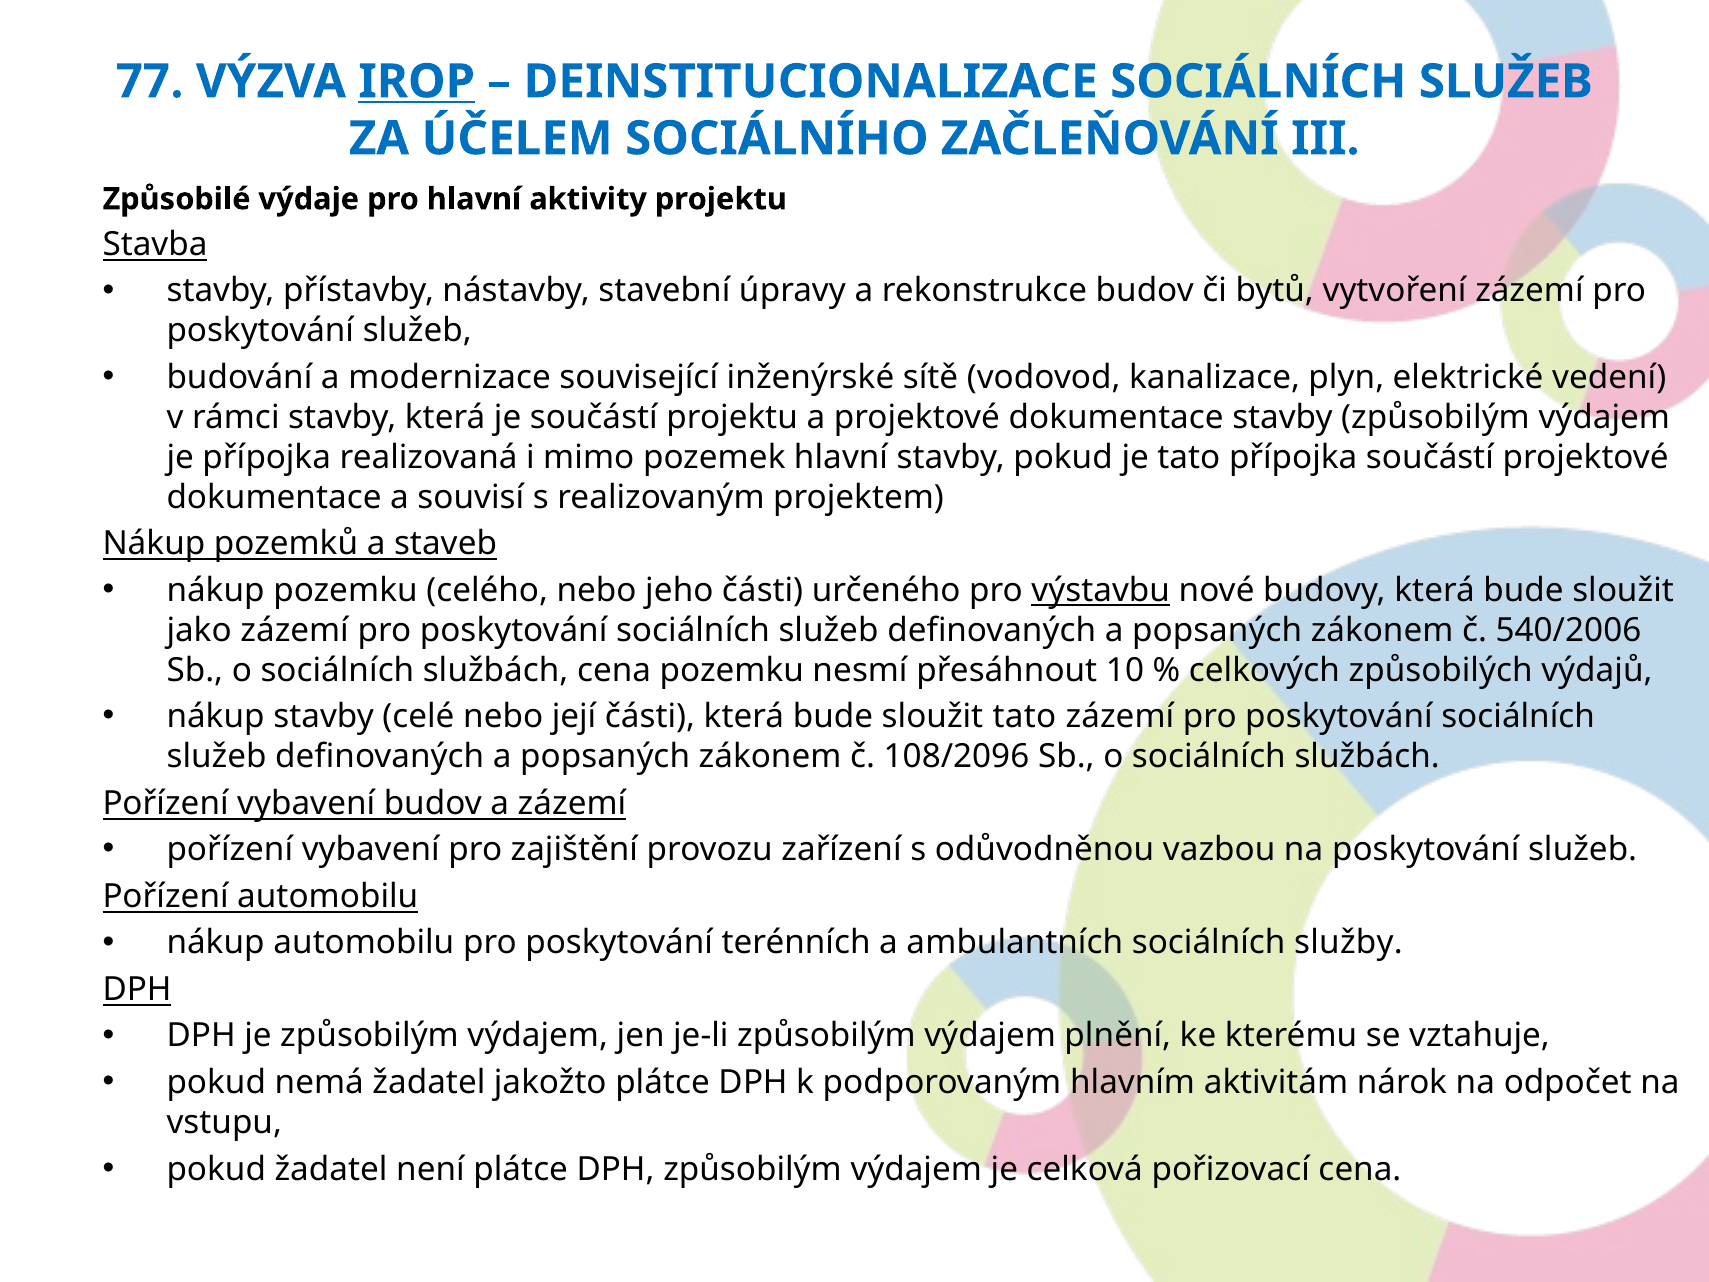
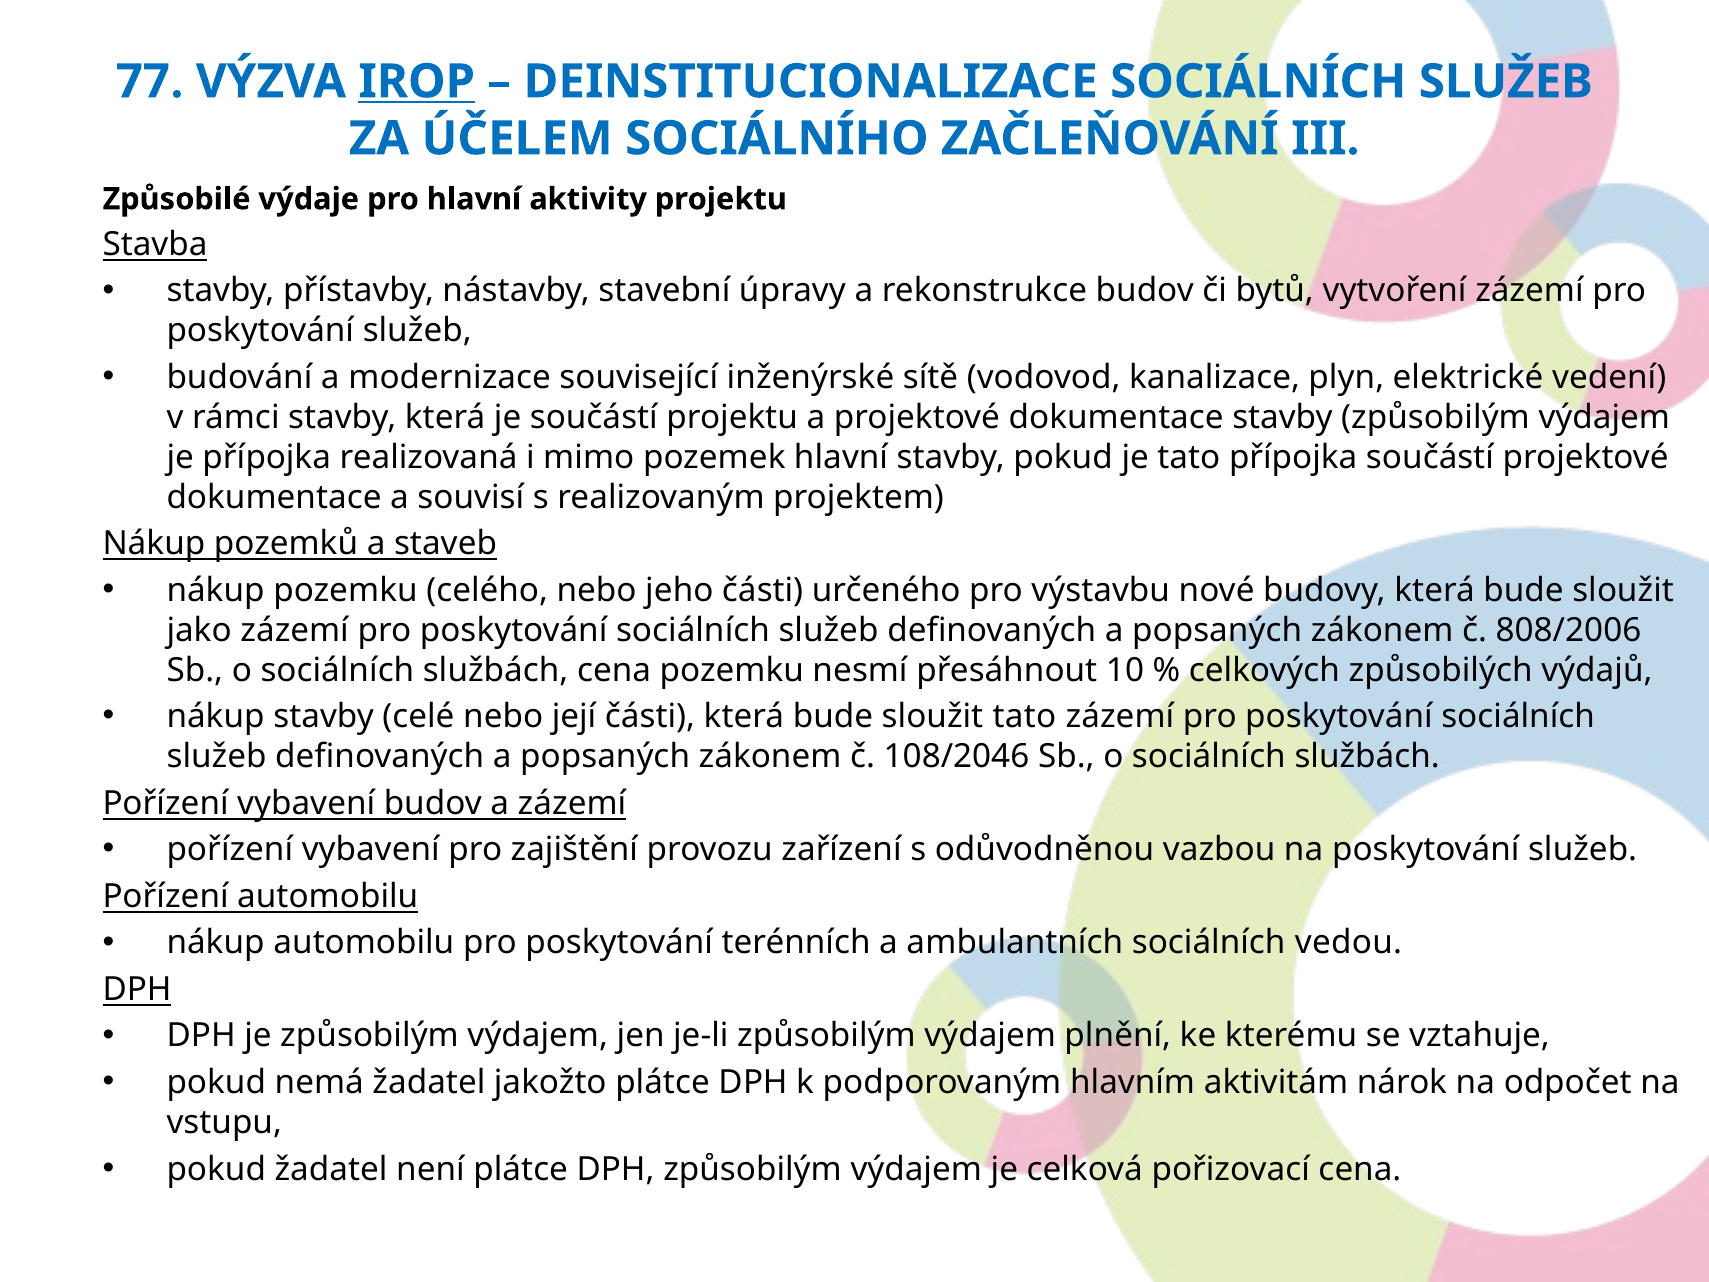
výstavbu underline: present -> none
540/2006: 540/2006 -> 808/2006
108/2096: 108/2096 -> 108/2046
služby: služby -> vedou
